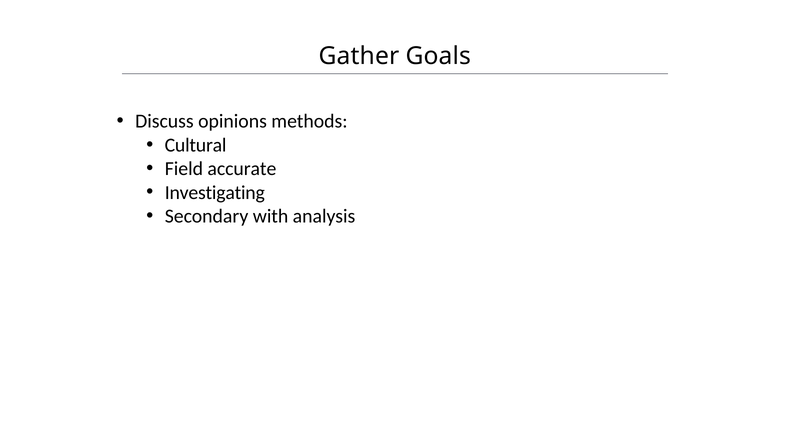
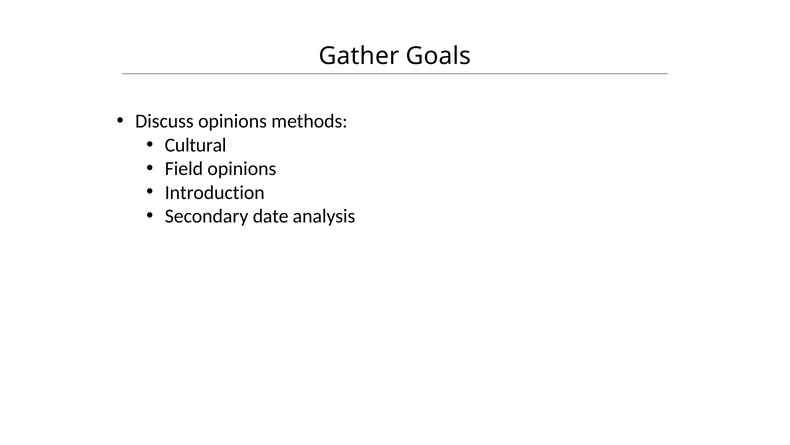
Field accurate: accurate -> opinions
Investigating: Investigating -> Introduction
with: with -> date
